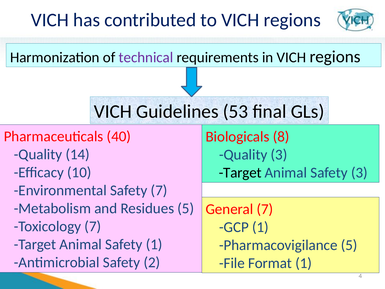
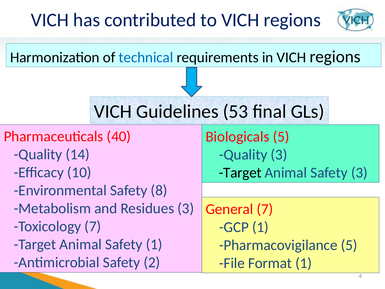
technical colour: purple -> blue
Biologicals 8: 8 -> 5
Safety 7: 7 -> 8
Residues 5: 5 -> 3
